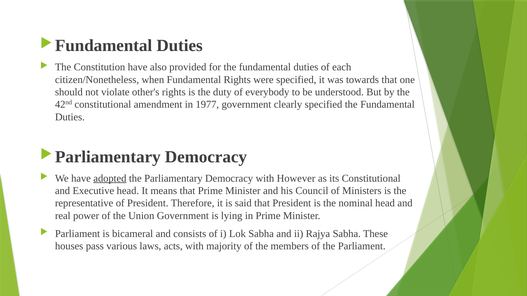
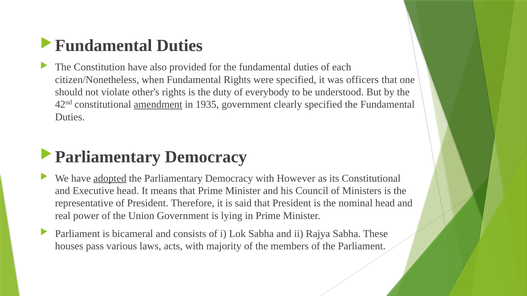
towards: towards -> officers
amendment underline: none -> present
1977: 1977 -> 1935
